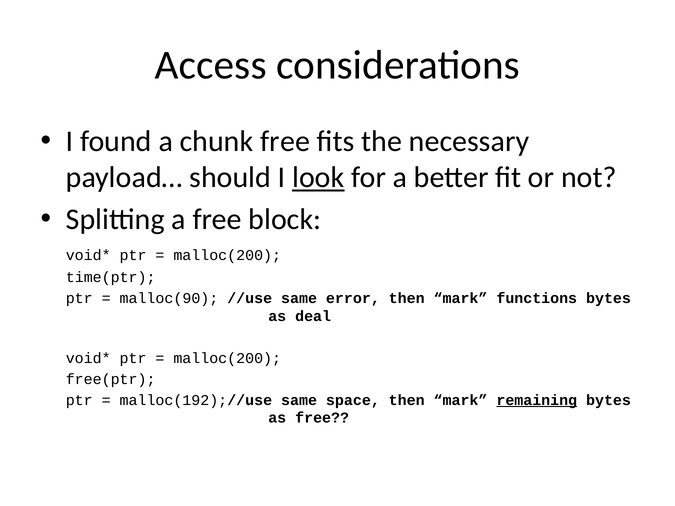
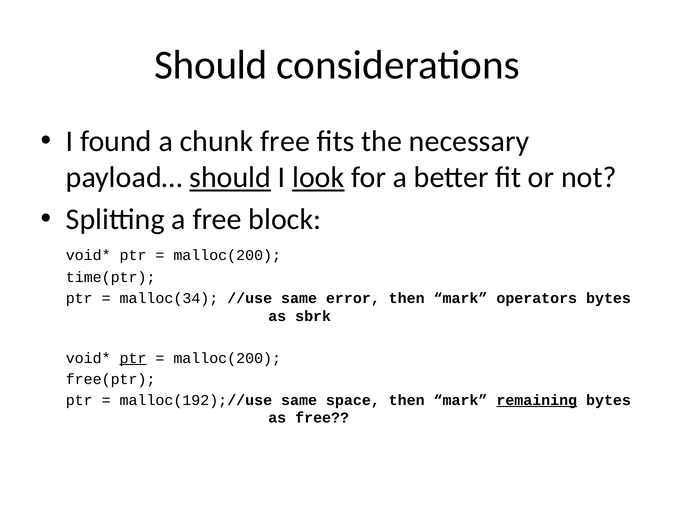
Access at (211, 65): Access -> Should
should at (230, 178) underline: none -> present
malloc(90: malloc(90 -> malloc(34
functions: functions -> operators
deal: deal -> sbrk
ptr at (133, 358) underline: none -> present
